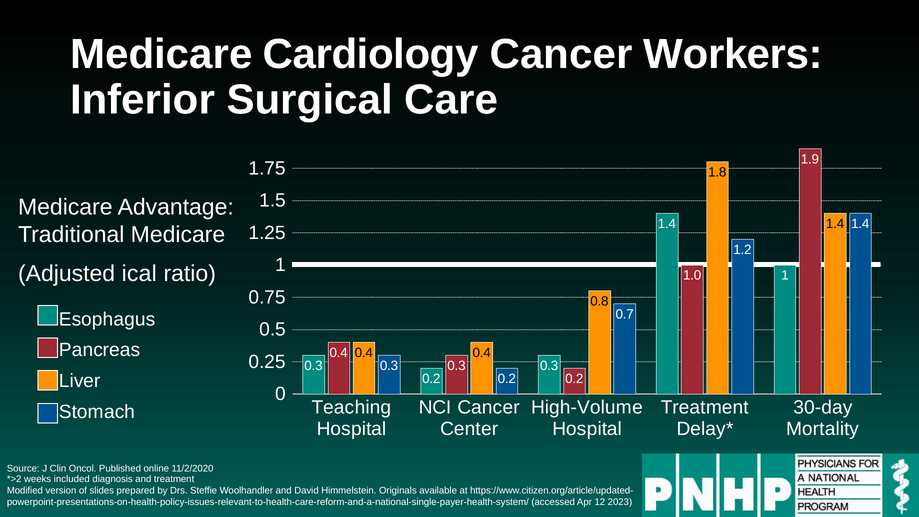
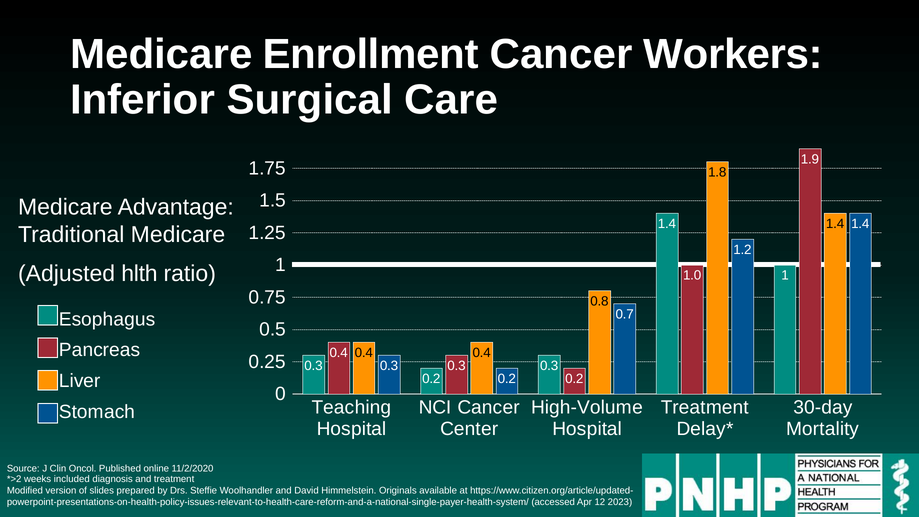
Cardiology: Cardiology -> Enrollment
ical: ical -> hlth
